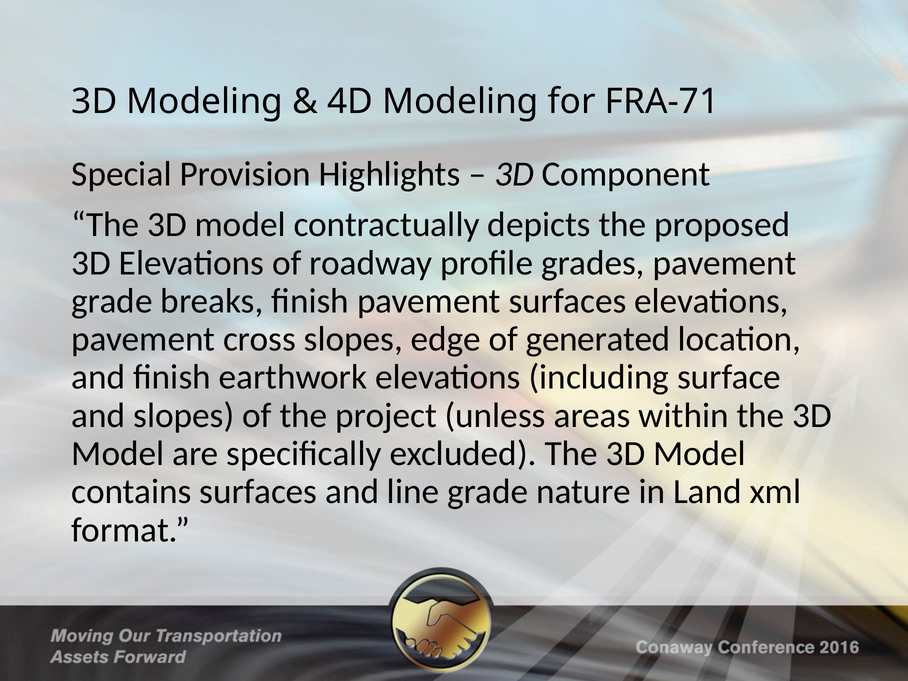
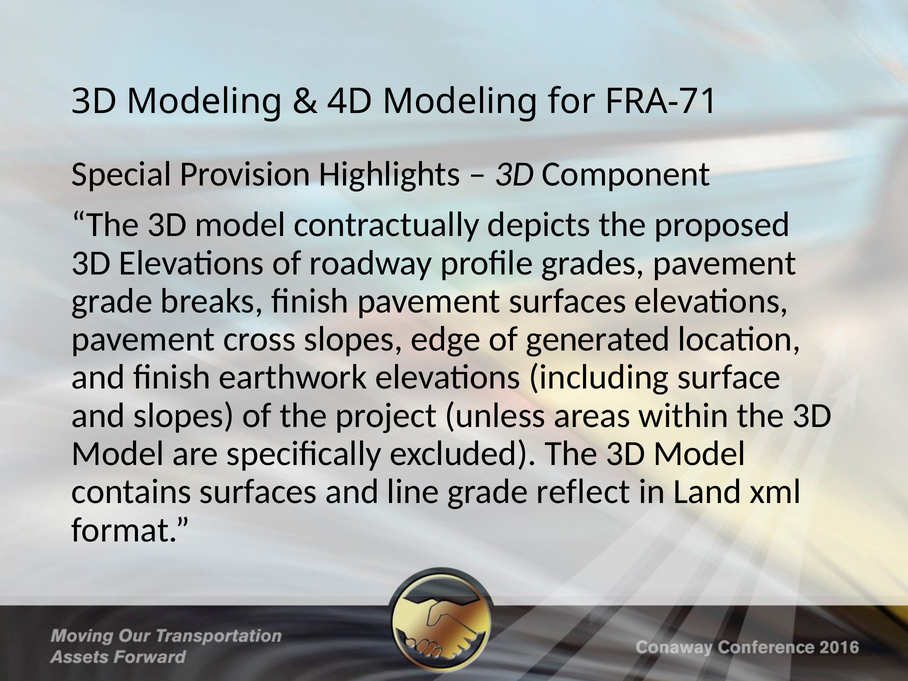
nature: nature -> reflect
